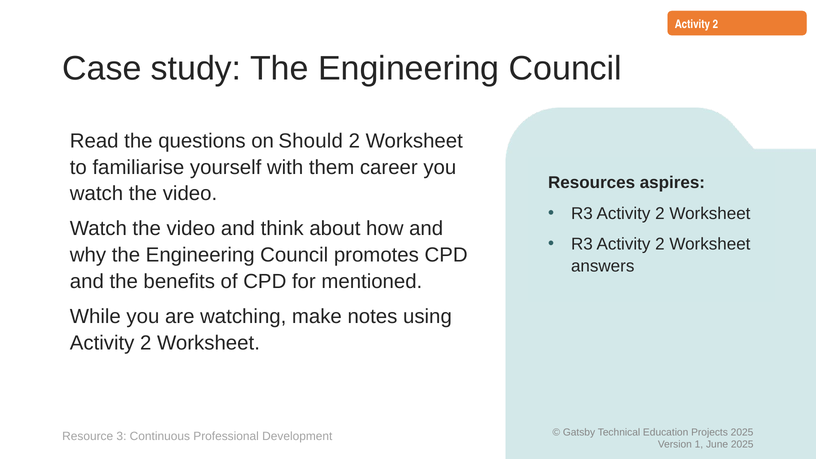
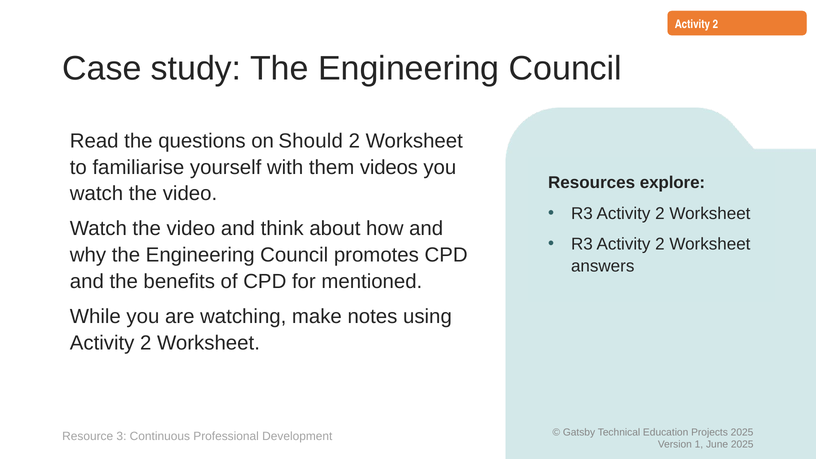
career: career -> videos
aspires: aspires -> explore
